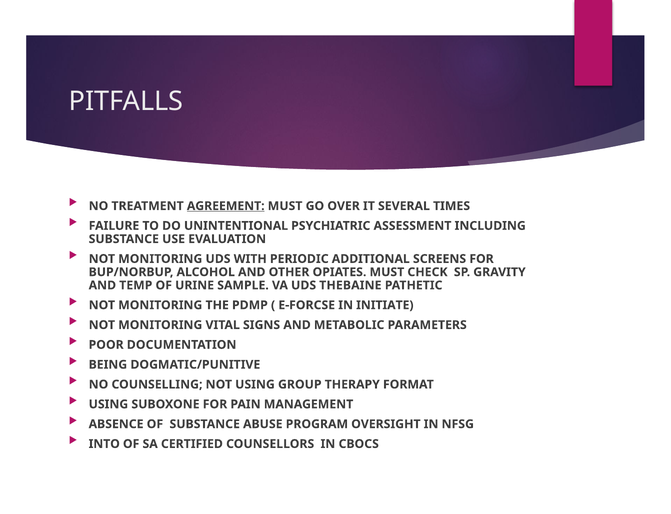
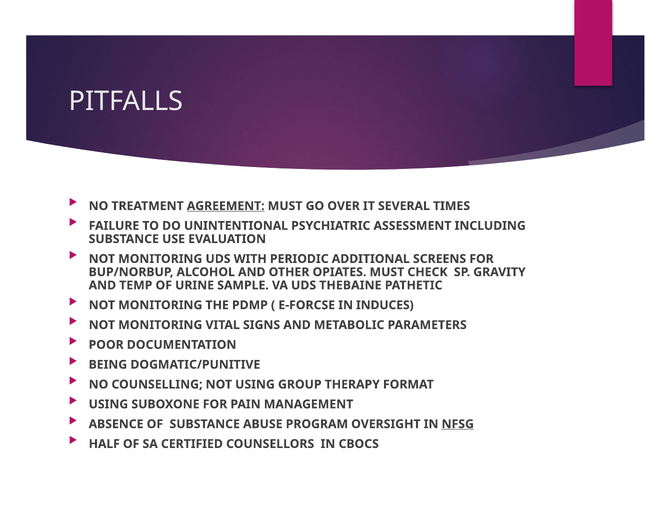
INITIATE: INITIATE -> INDUCES
NFSG underline: none -> present
INTO: INTO -> HALF
